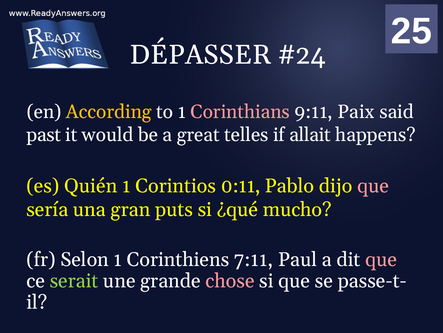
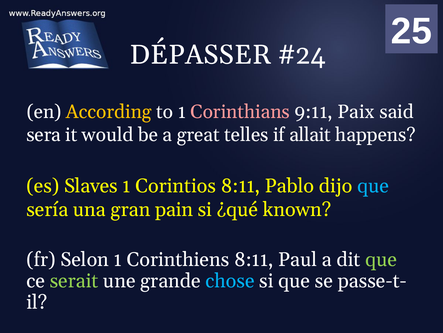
past: past -> sera
Quién: Quién -> Slaves
Corintios 0:11: 0:11 -> 8:11
que at (373, 186) colour: pink -> light blue
puts: puts -> pain
mucho: mucho -> known
Corinthiens 7:11: 7:11 -> 8:11
que at (381, 259) colour: pink -> light green
chose colour: pink -> light blue
